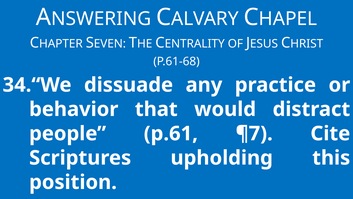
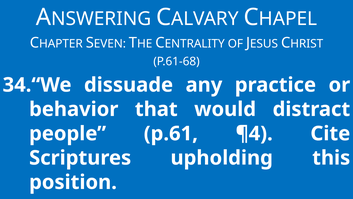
¶7: ¶7 -> ¶4
